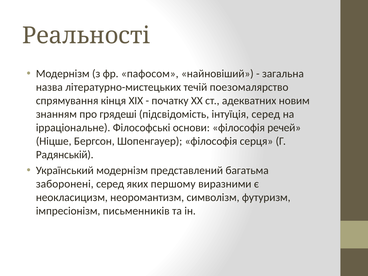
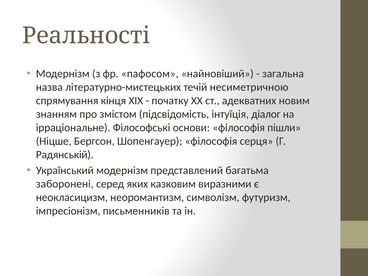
поезомалярство: поезомалярство -> несиметричною
грядеші: грядеші -> змістом
інтуїція серед: серед -> діалог
речей: речей -> пішли
першому: першому -> казковим
